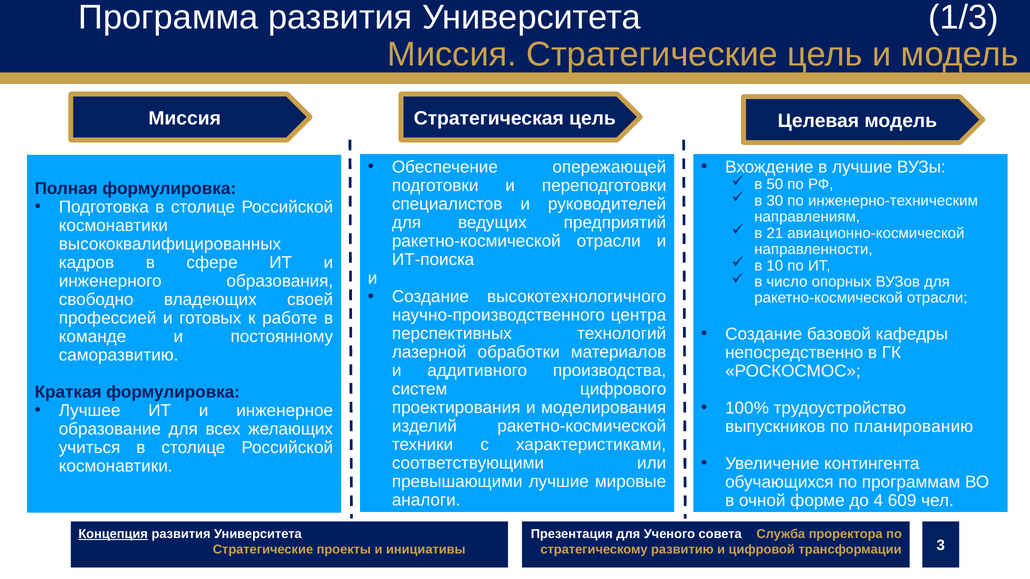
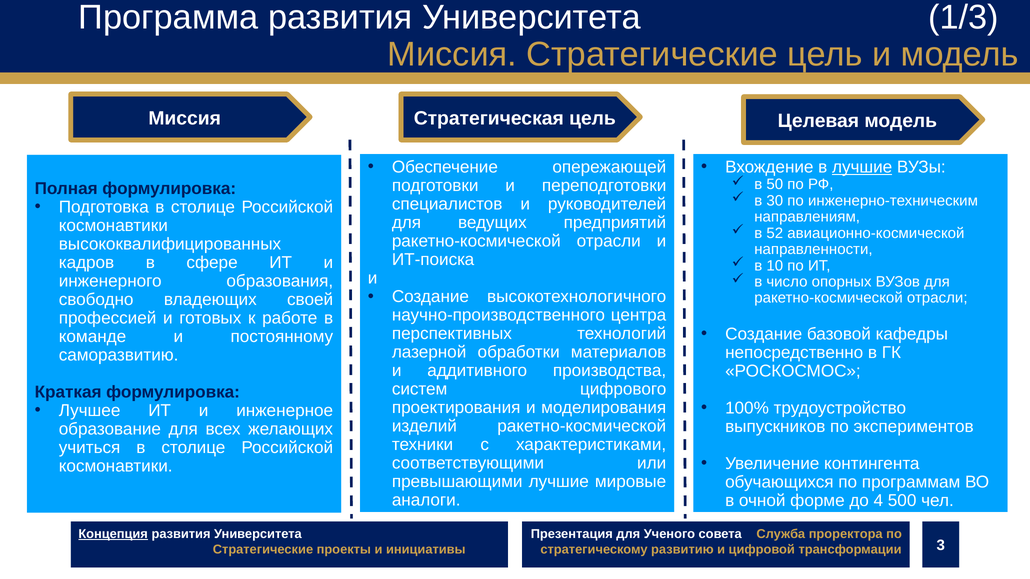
лучшие at (862, 167) underline: none -> present
21: 21 -> 52
планированию: планированию -> экспериментов
609: 609 -> 500
